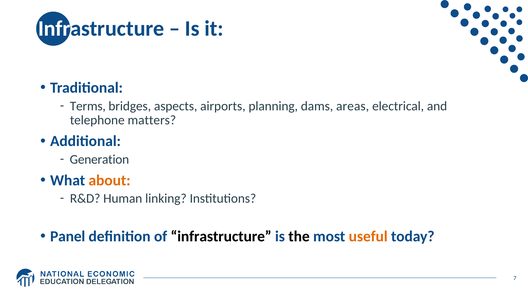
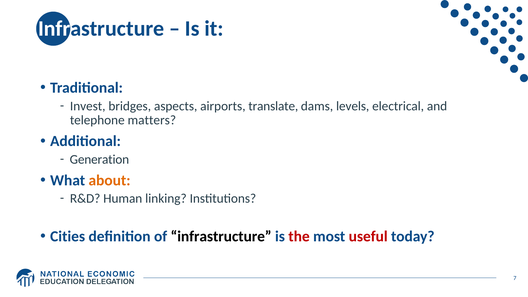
Terms: Terms -> Invest
planning: planning -> translate
areas: areas -> levels
Panel: Panel -> Cities
the colour: black -> red
useful colour: orange -> red
